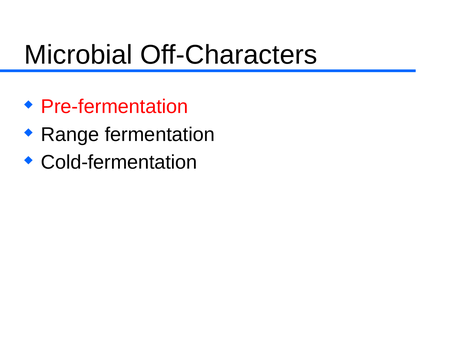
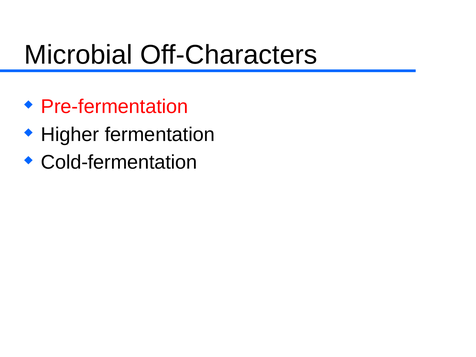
Range: Range -> Higher
